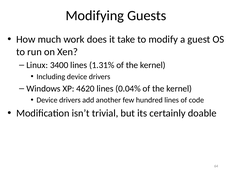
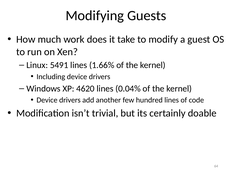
3400: 3400 -> 5491
1.31%: 1.31% -> 1.66%
